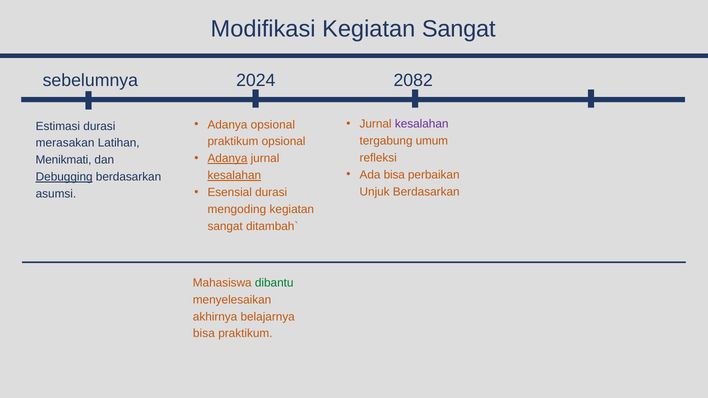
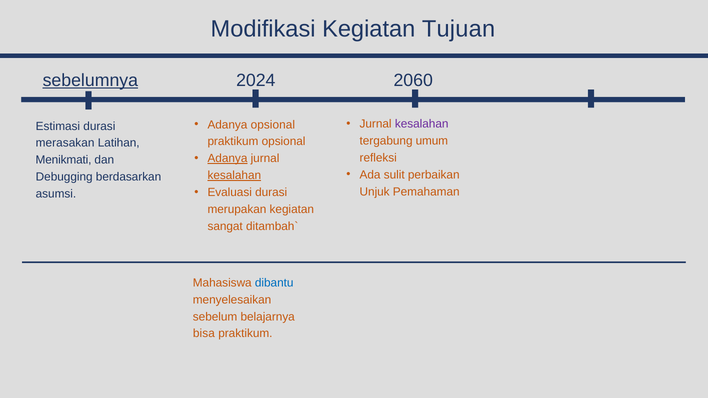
Modifikasi Kegiatan Sangat: Sangat -> Tujuan
sebelumnya underline: none -> present
2082: 2082 -> 2060
Ada bisa: bisa -> sulit
Debugging underline: present -> none
Unjuk Berdasarkan: Berdasarkan -> Pemahaman
Esensial: Esensial -> Evaluasi
mengoding: mengoding -> merupakan
dibantu colour: green -> blue
akhirnya: akhirnya -> sebelum
